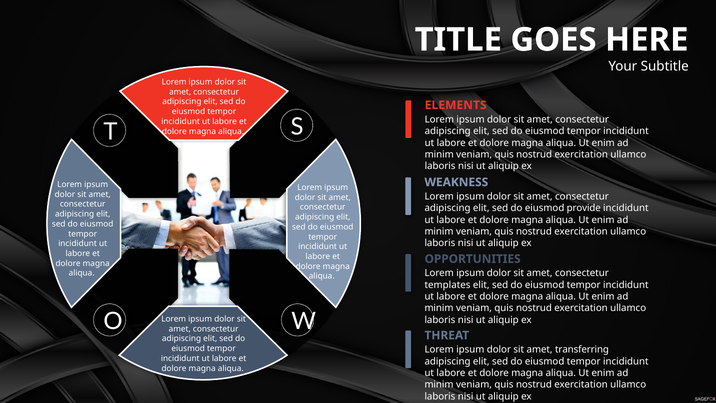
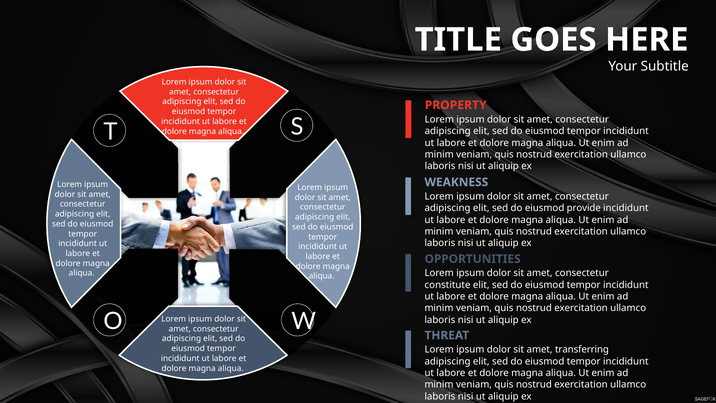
ELEMENTS: ELEMENTS -> PROPERTY
templates: templates -> constitute
